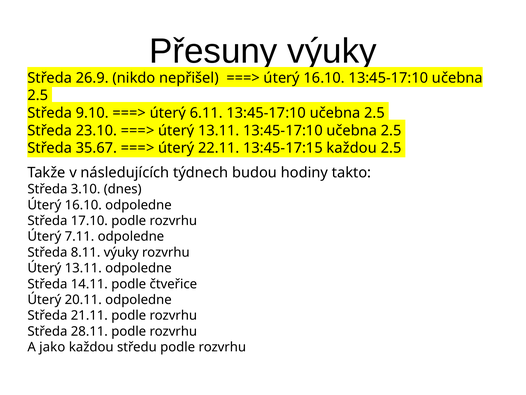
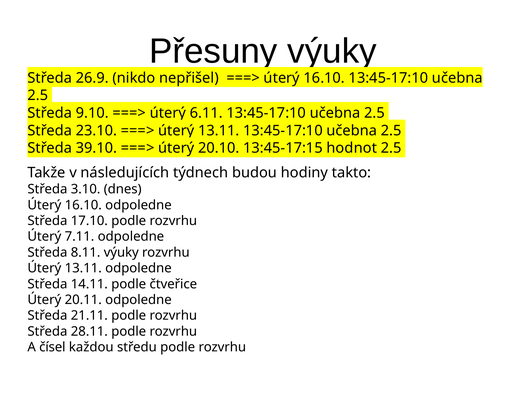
35.67: 35.67 -> 39.10
22.11: 22.11 -> 20.10
13:45-17:15 každou: každou -> hodnot
jako: jako -> čísel
